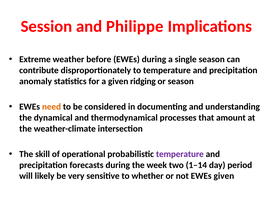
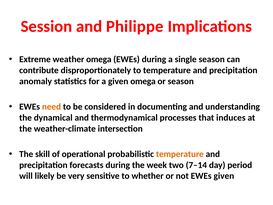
weather before: before -> omega
given ridging: ridging -> omega
amount: amount -> induces
temperature at (180, 154) colour: purple -> orange
1–14: 1–14 -> 7–14
